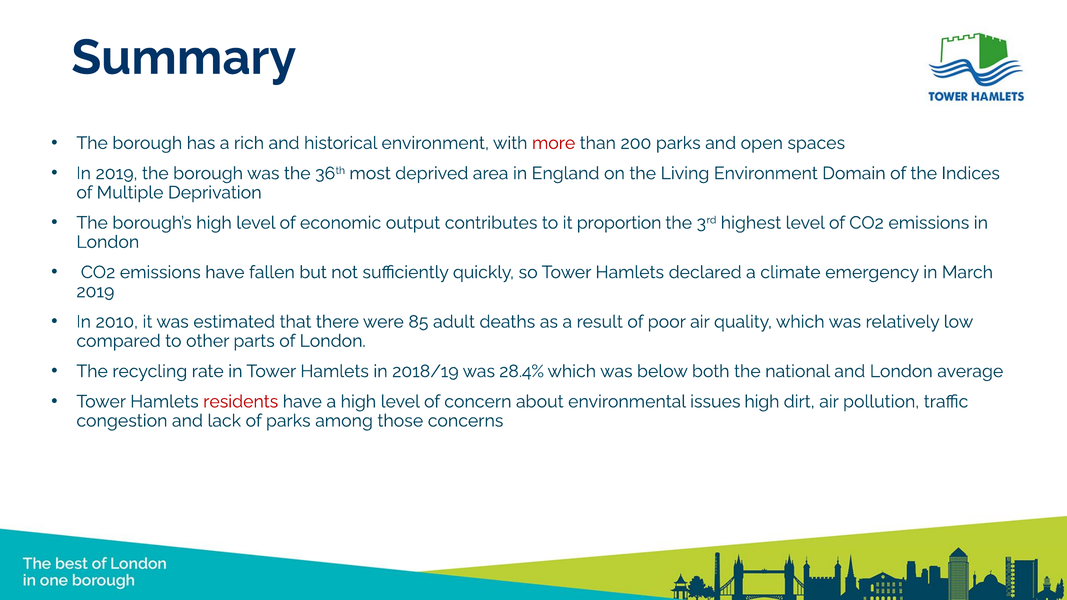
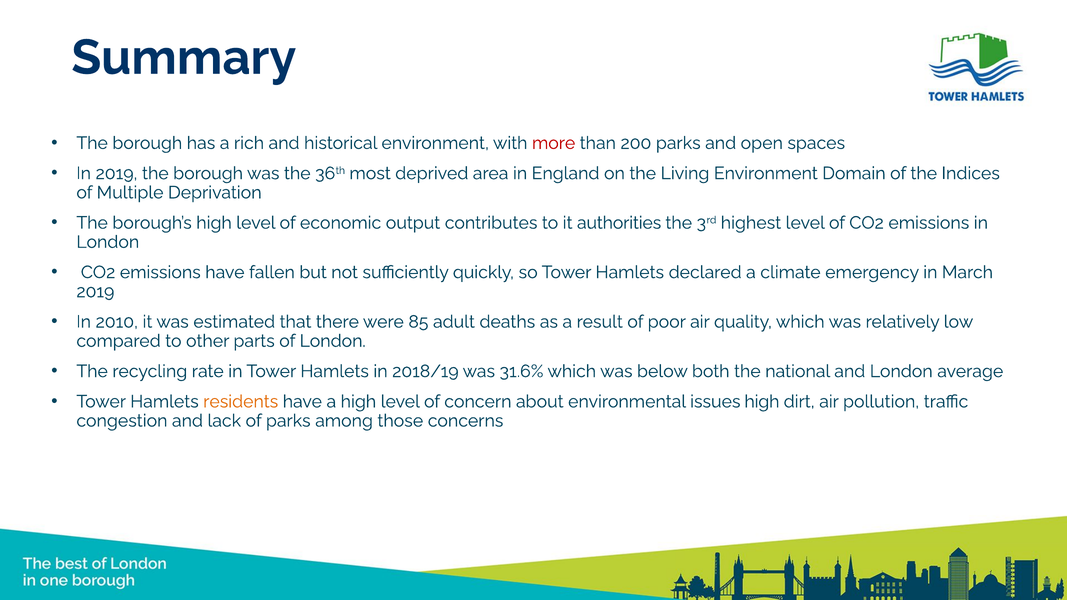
proportion: proportion -> authorities
28.4%: 28.4% -> 31.6%
residents colour: red -> orange
